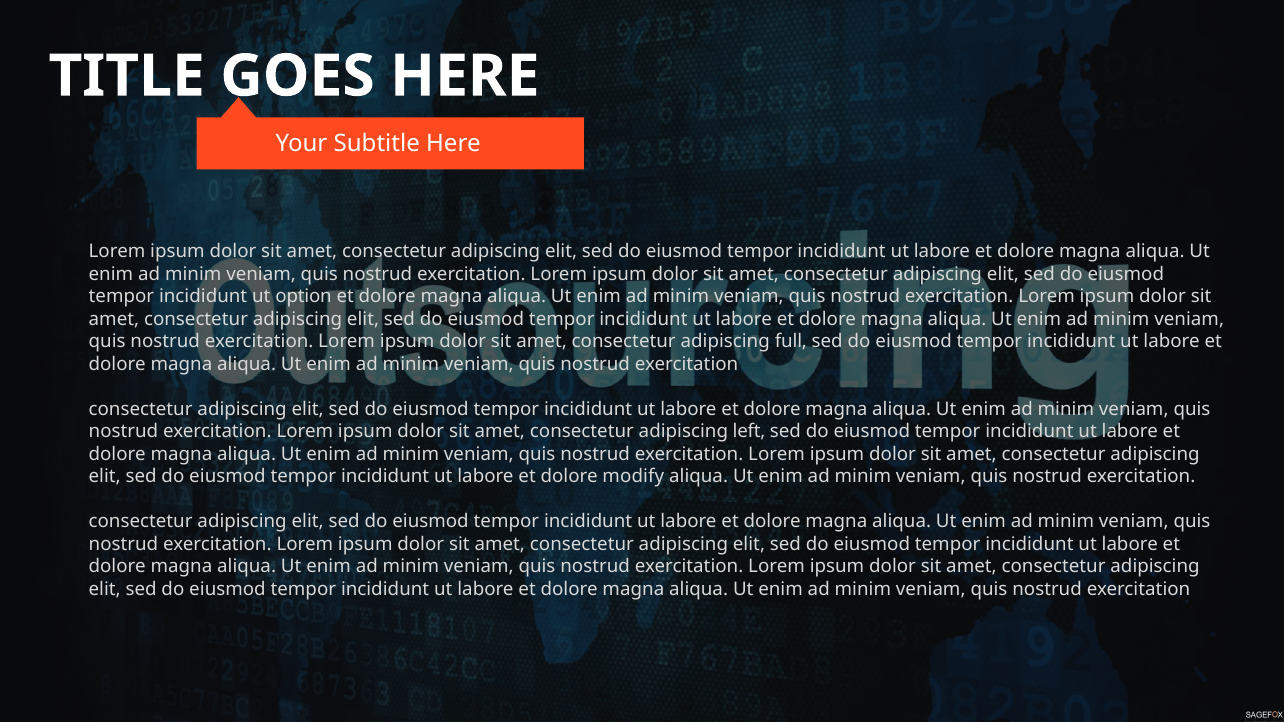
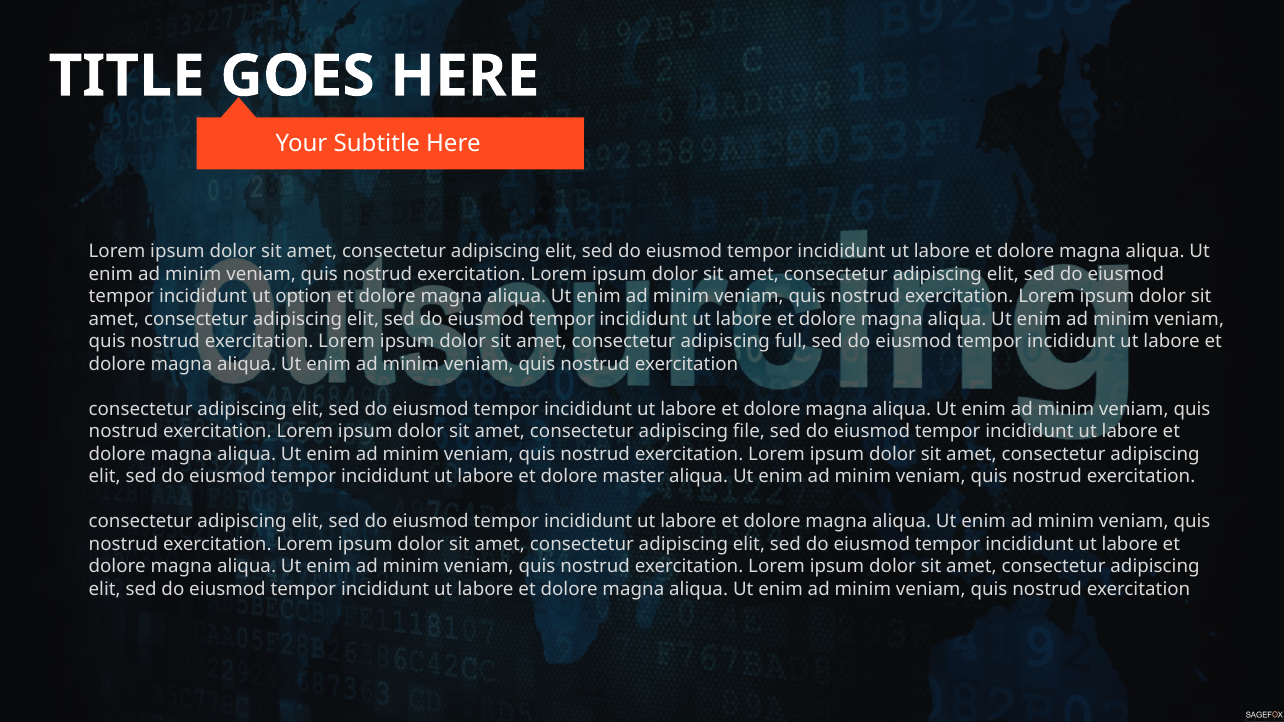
left: left -> file
modify: modify -> master
